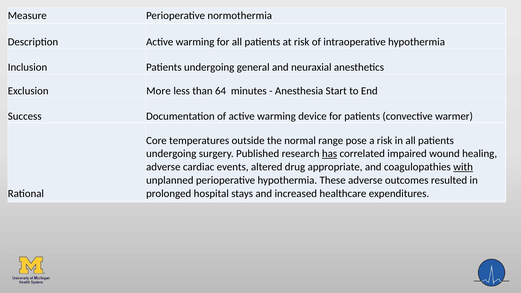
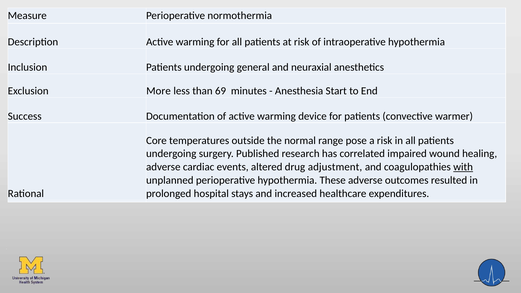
64: 64 -> 69
has underline: present -> none
appropriate: appropriate -> adjustment
